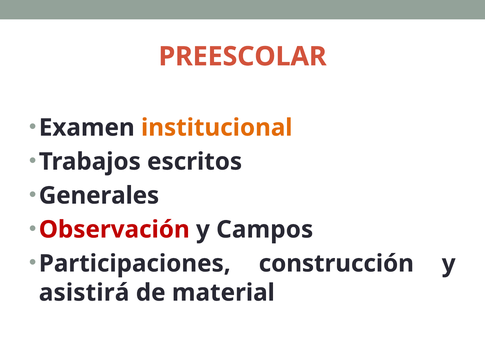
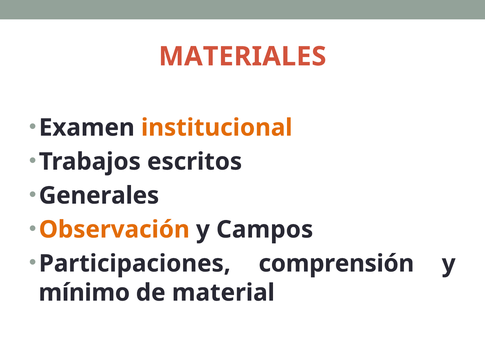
PREESCOLAR: PREESCOLAR -> MATERIALES
Observación colour: red -> orange
construcción: construcción -> comprensión
asistirá: asistirá -> mínimo
